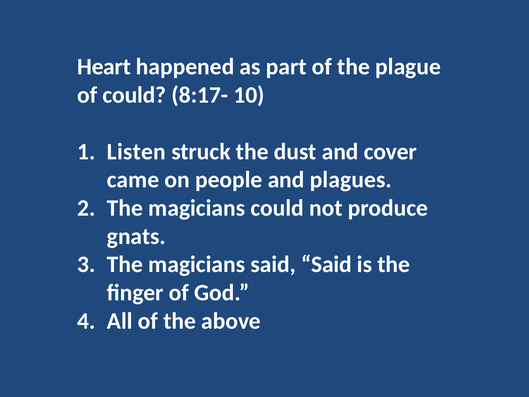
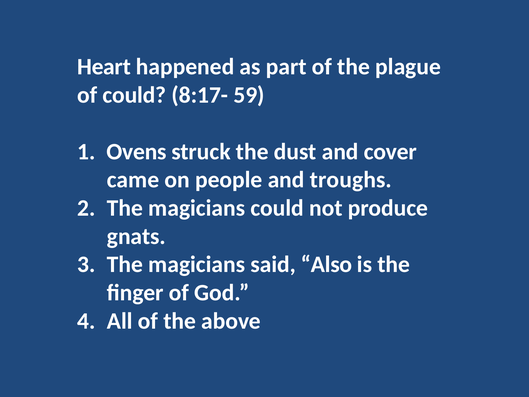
10: 10 -> 59
Listen: Listen -> Ovens
plagues: plagues -> troughs
said Said: Said -> Also
